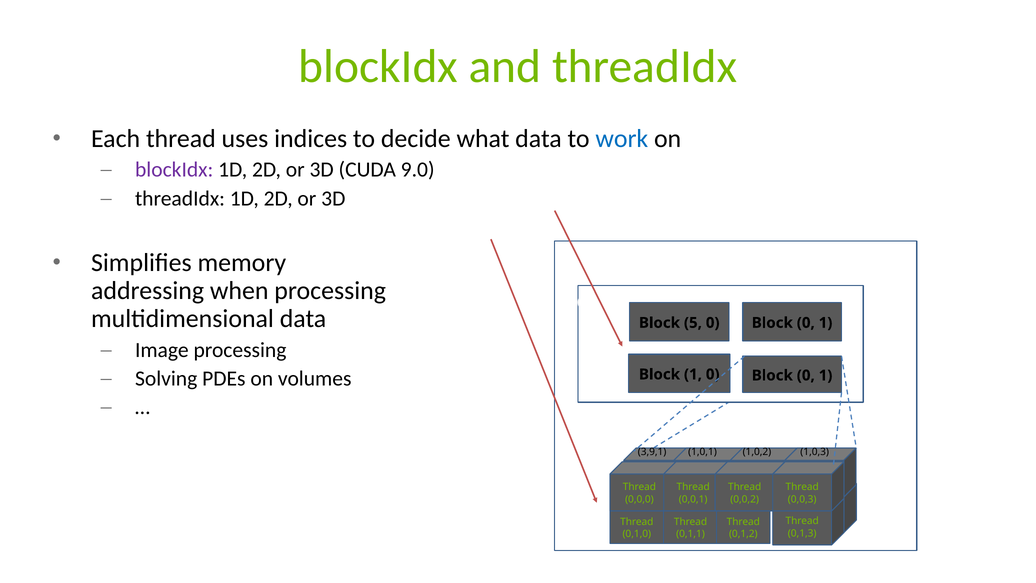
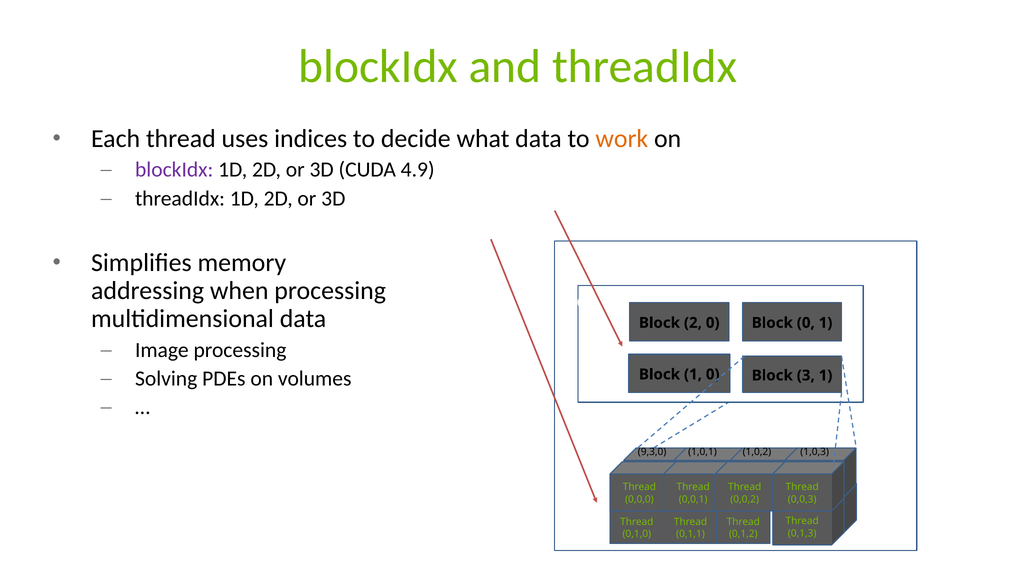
work colour: blue -> orange
9.0: 9.0 -> 4.9
5: 5 -> 2
0 at (806, 375): 0 -> 3
3,9,1: 3,9,1 -> 9,3,0
